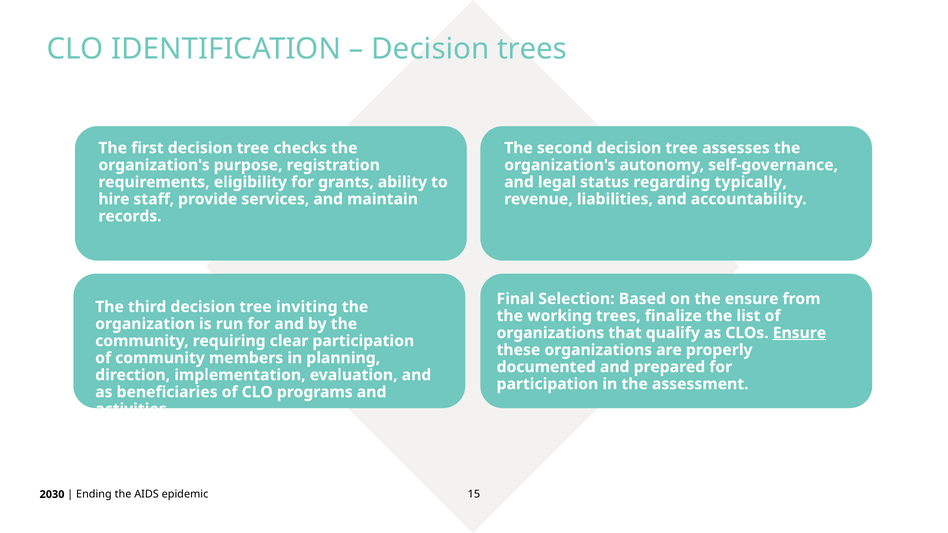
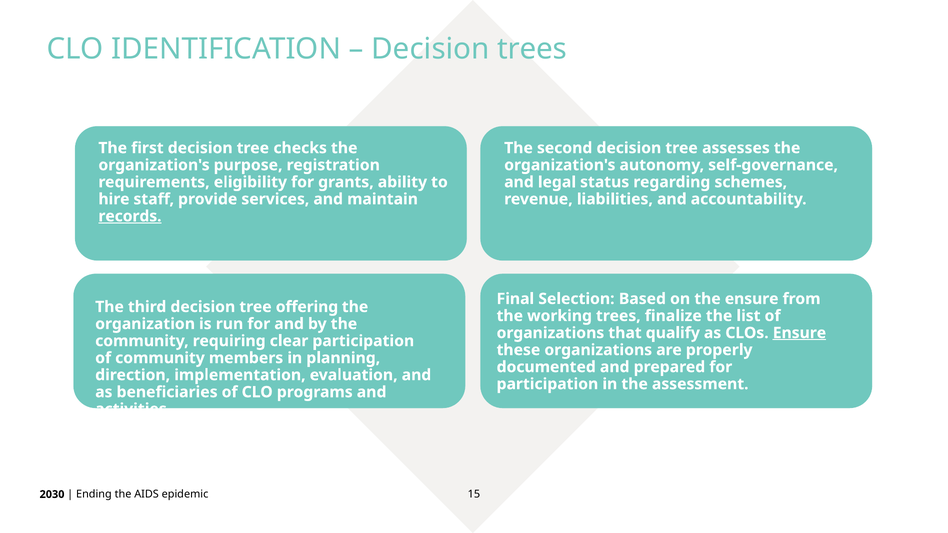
typically: typically -> schemes
records underline: none -> present
inviting: inviting -> offering
